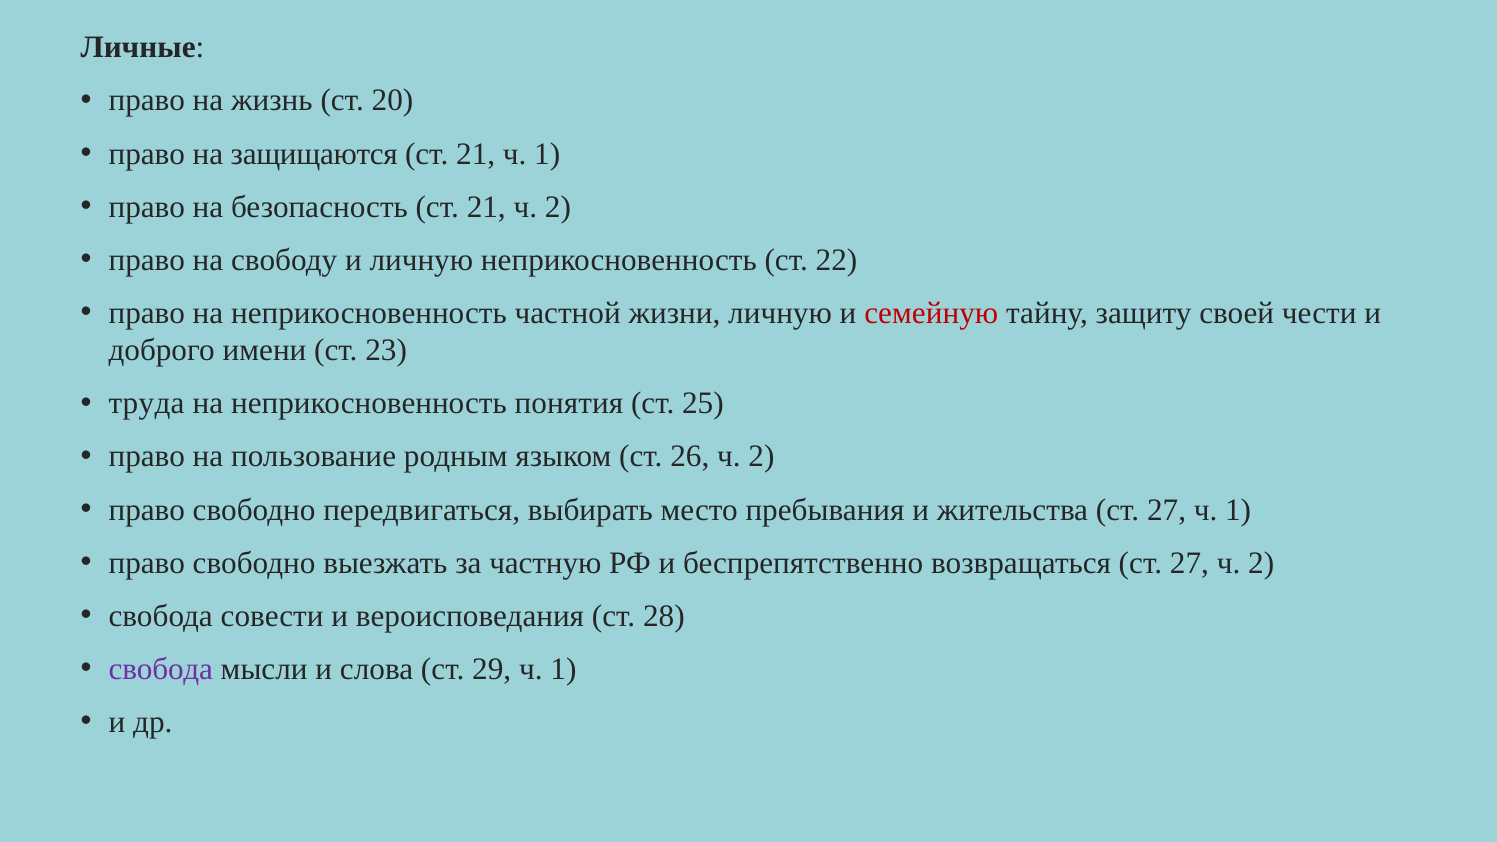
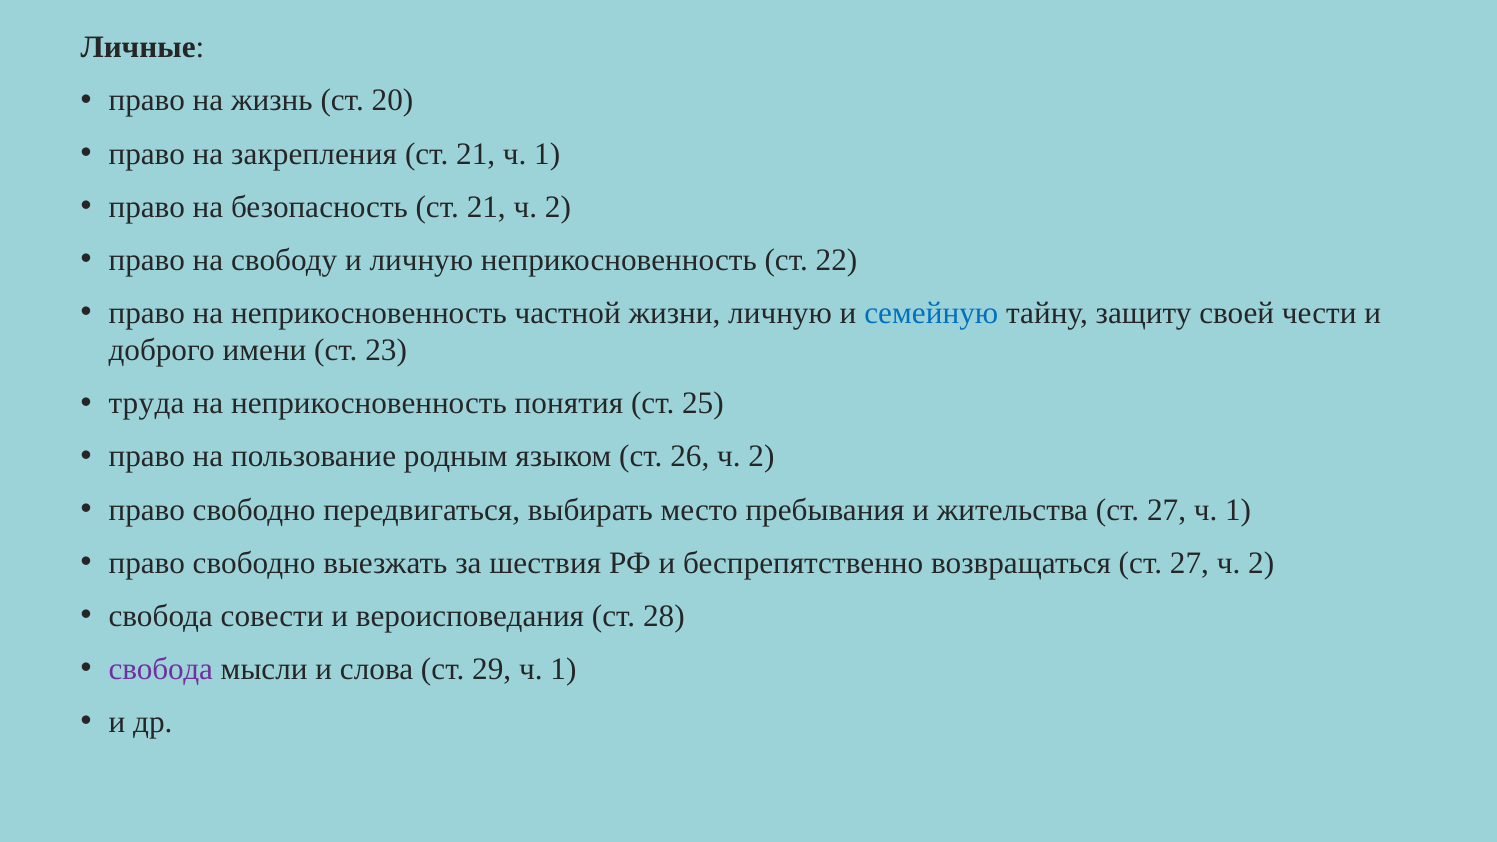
защищаются: защищаются -> закрепления
семейную colour: red -> blue
частную: частную -> шествия
